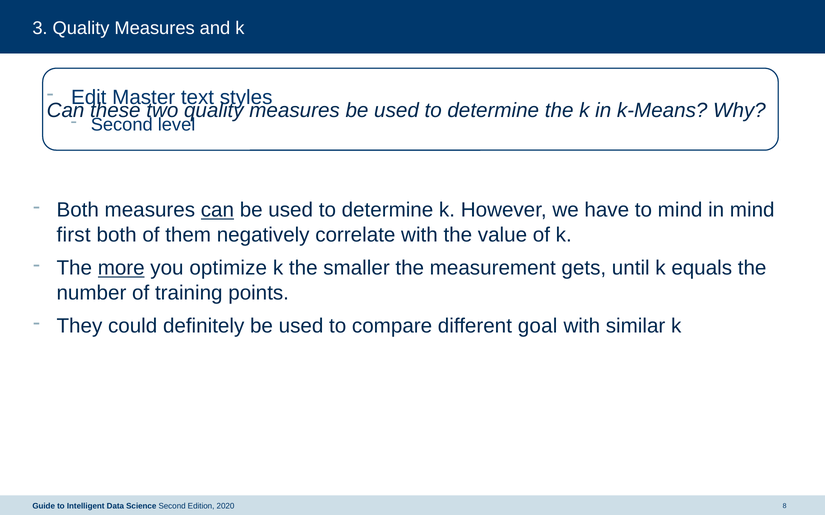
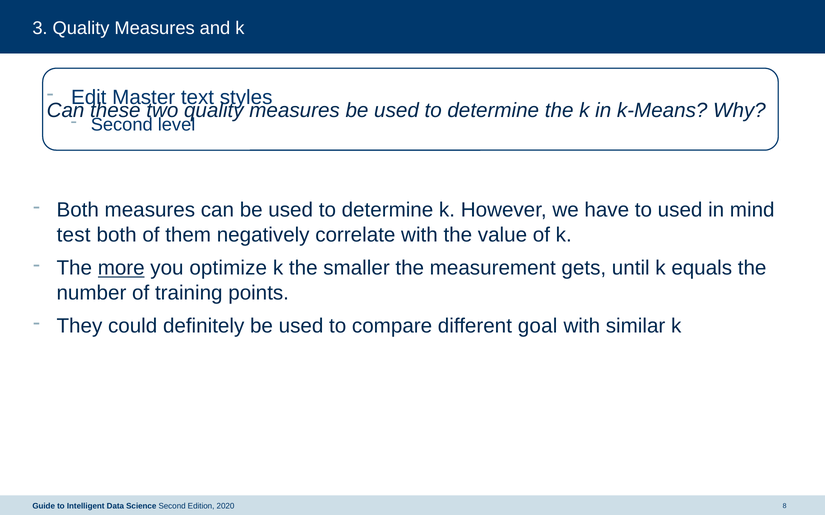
can at (217, 210) underline: present -> none
to mind: mind -> used
first: first -> test
